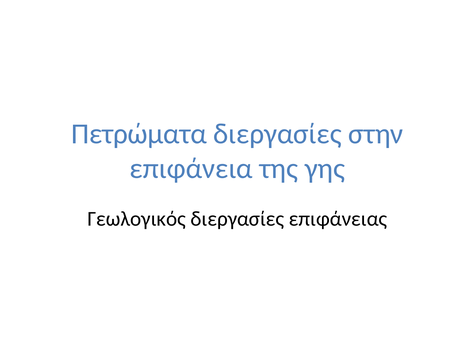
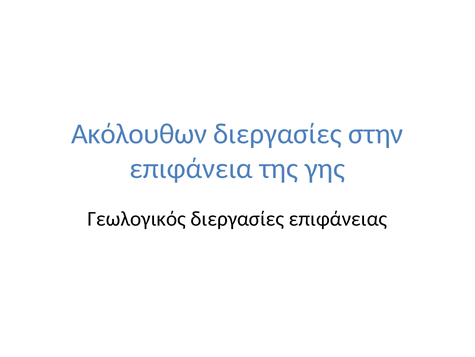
Πετρώματα: Πετρώματα -> Ακόλουθων
